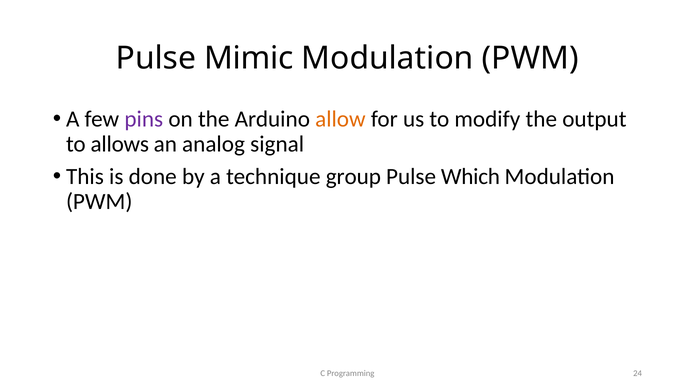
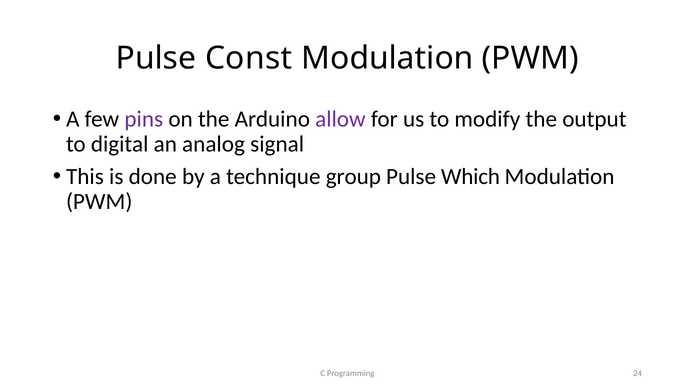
Mimic: Mimic -> Const
allow colour: orange -> purple
allows: allows -> digital
